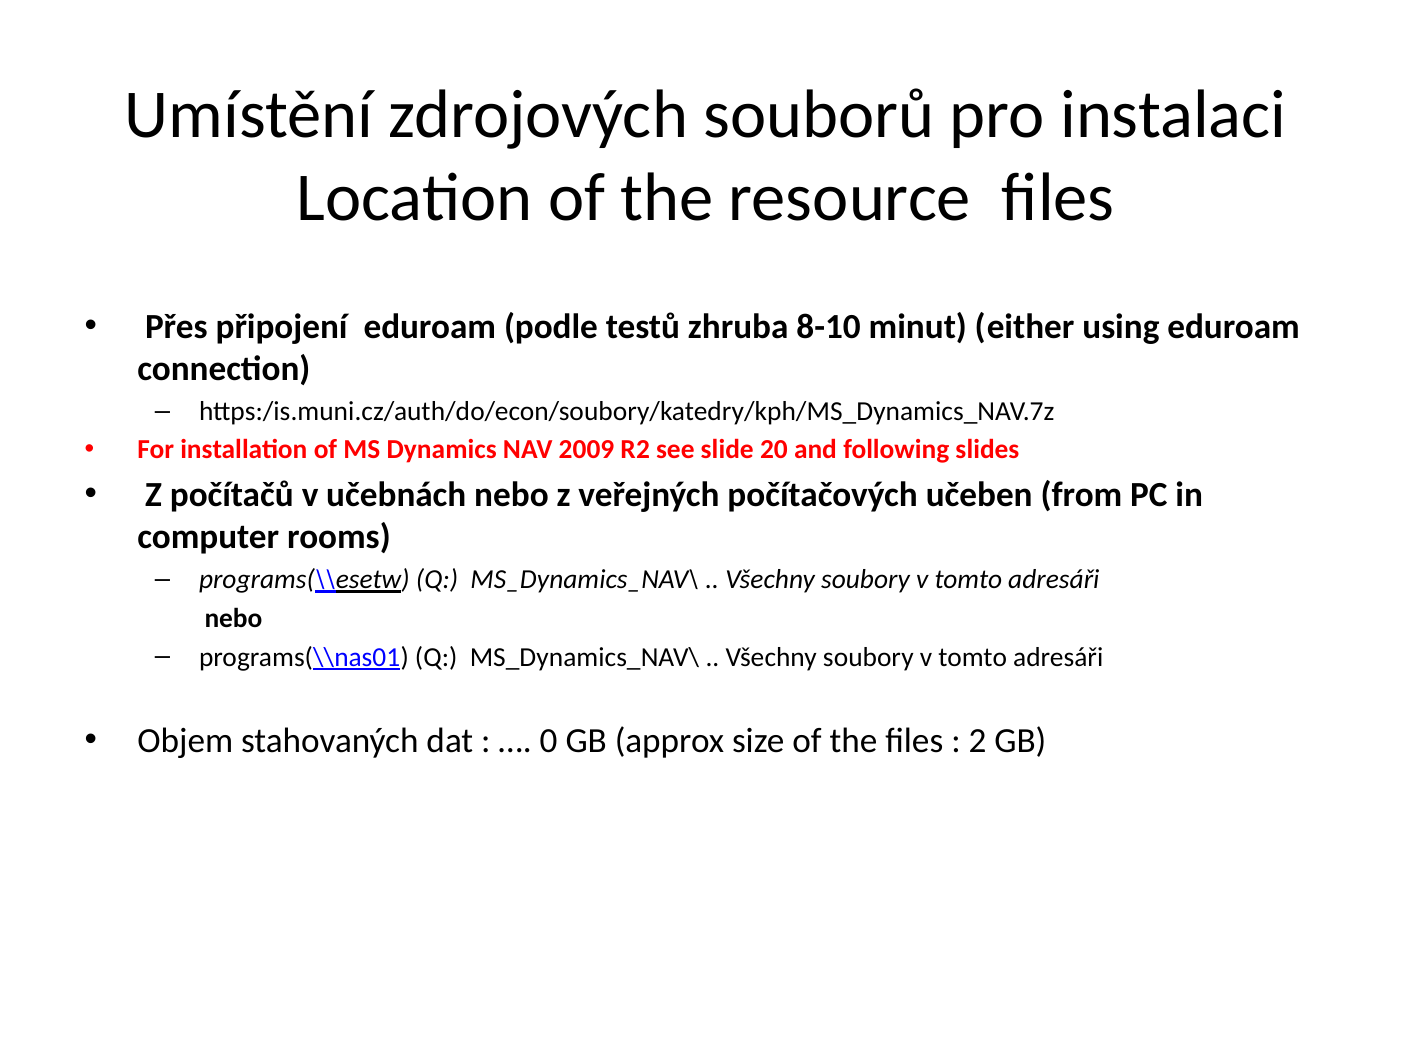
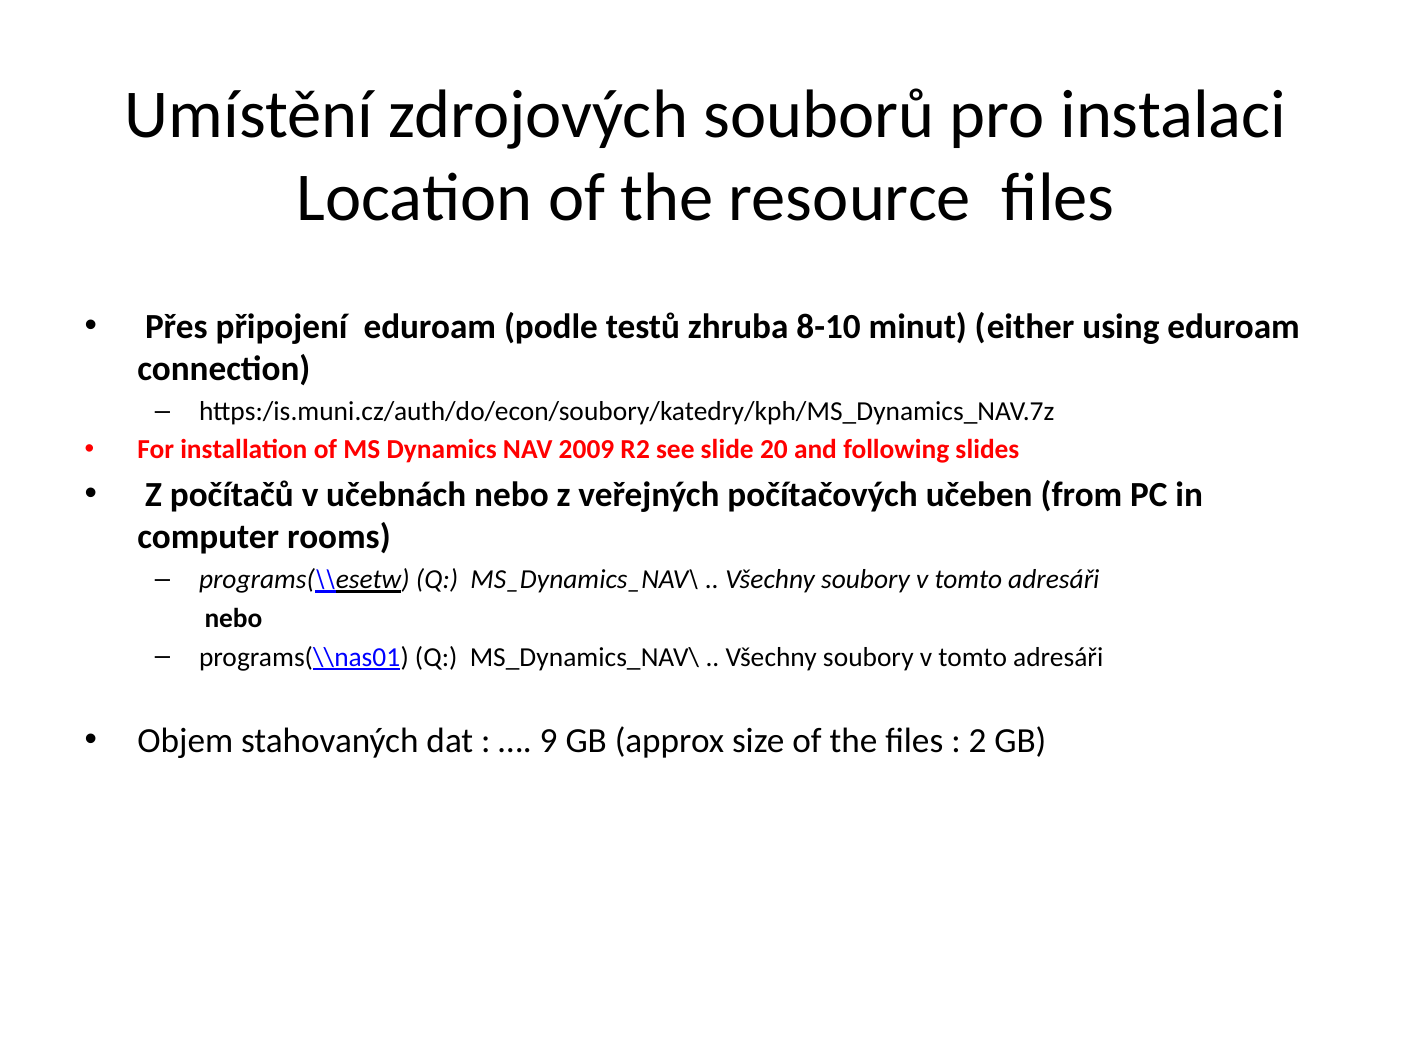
0: 0 -> 9
